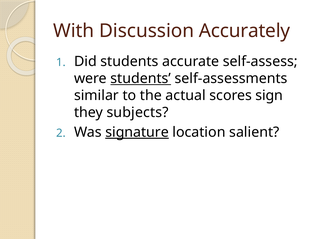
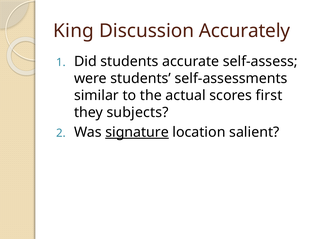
With: With -> King
students at (141, 79) underline: present -> none
sign: sign -> first
